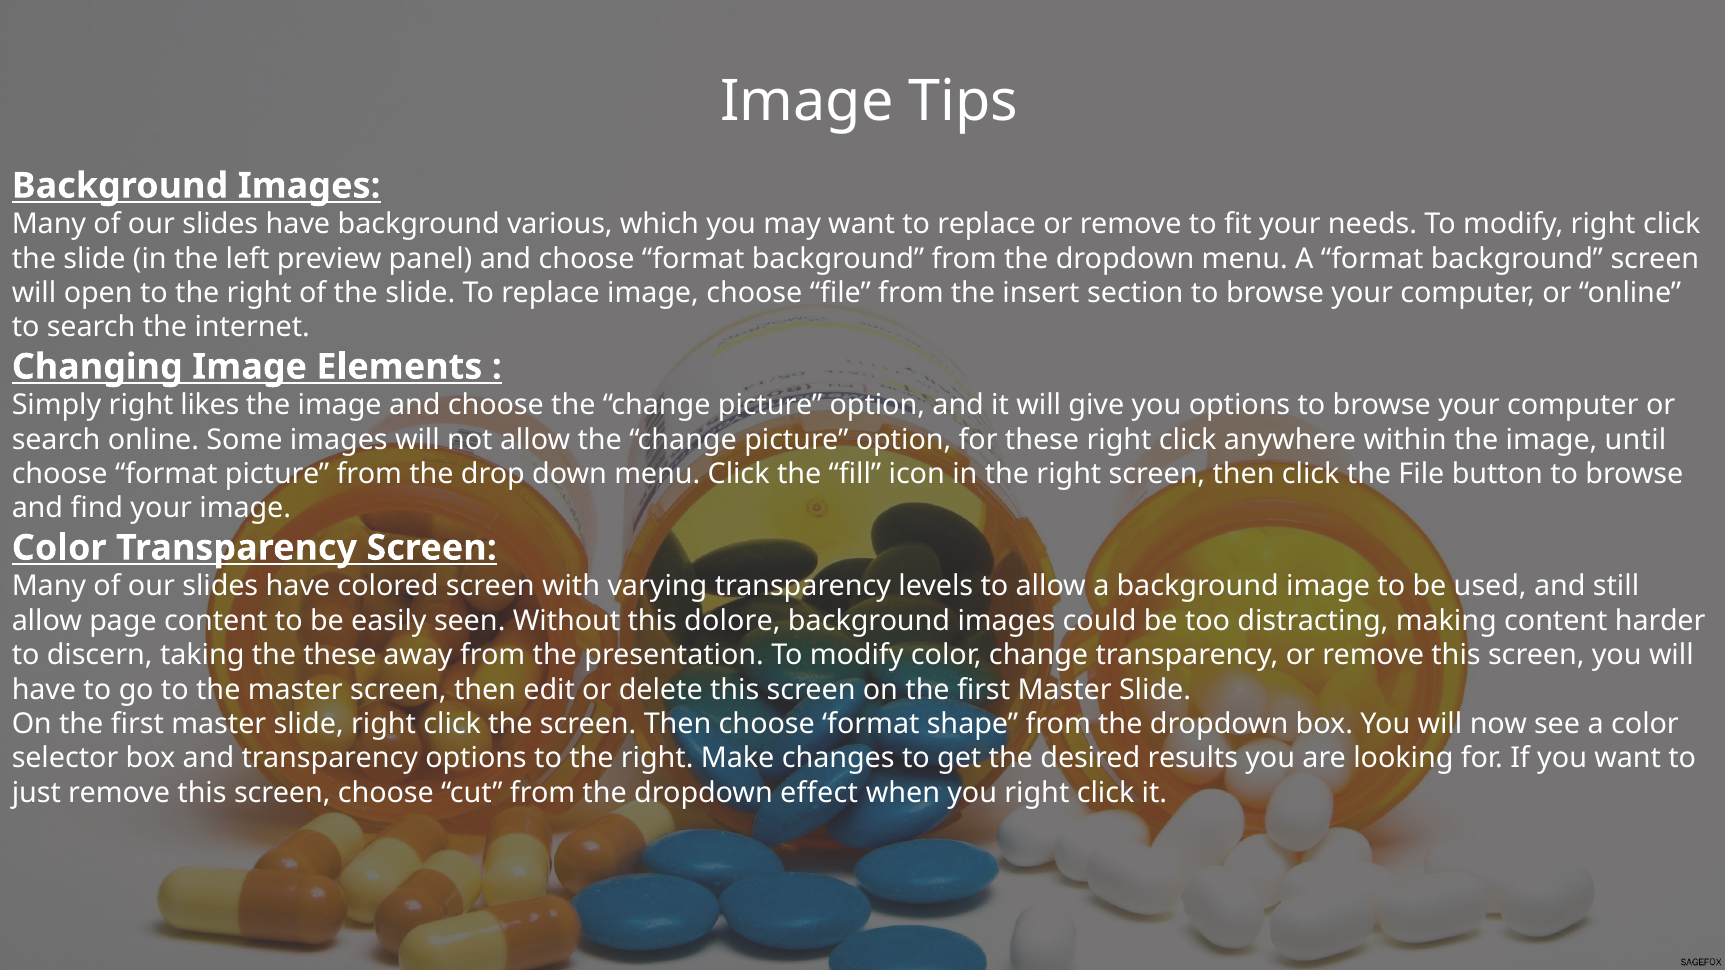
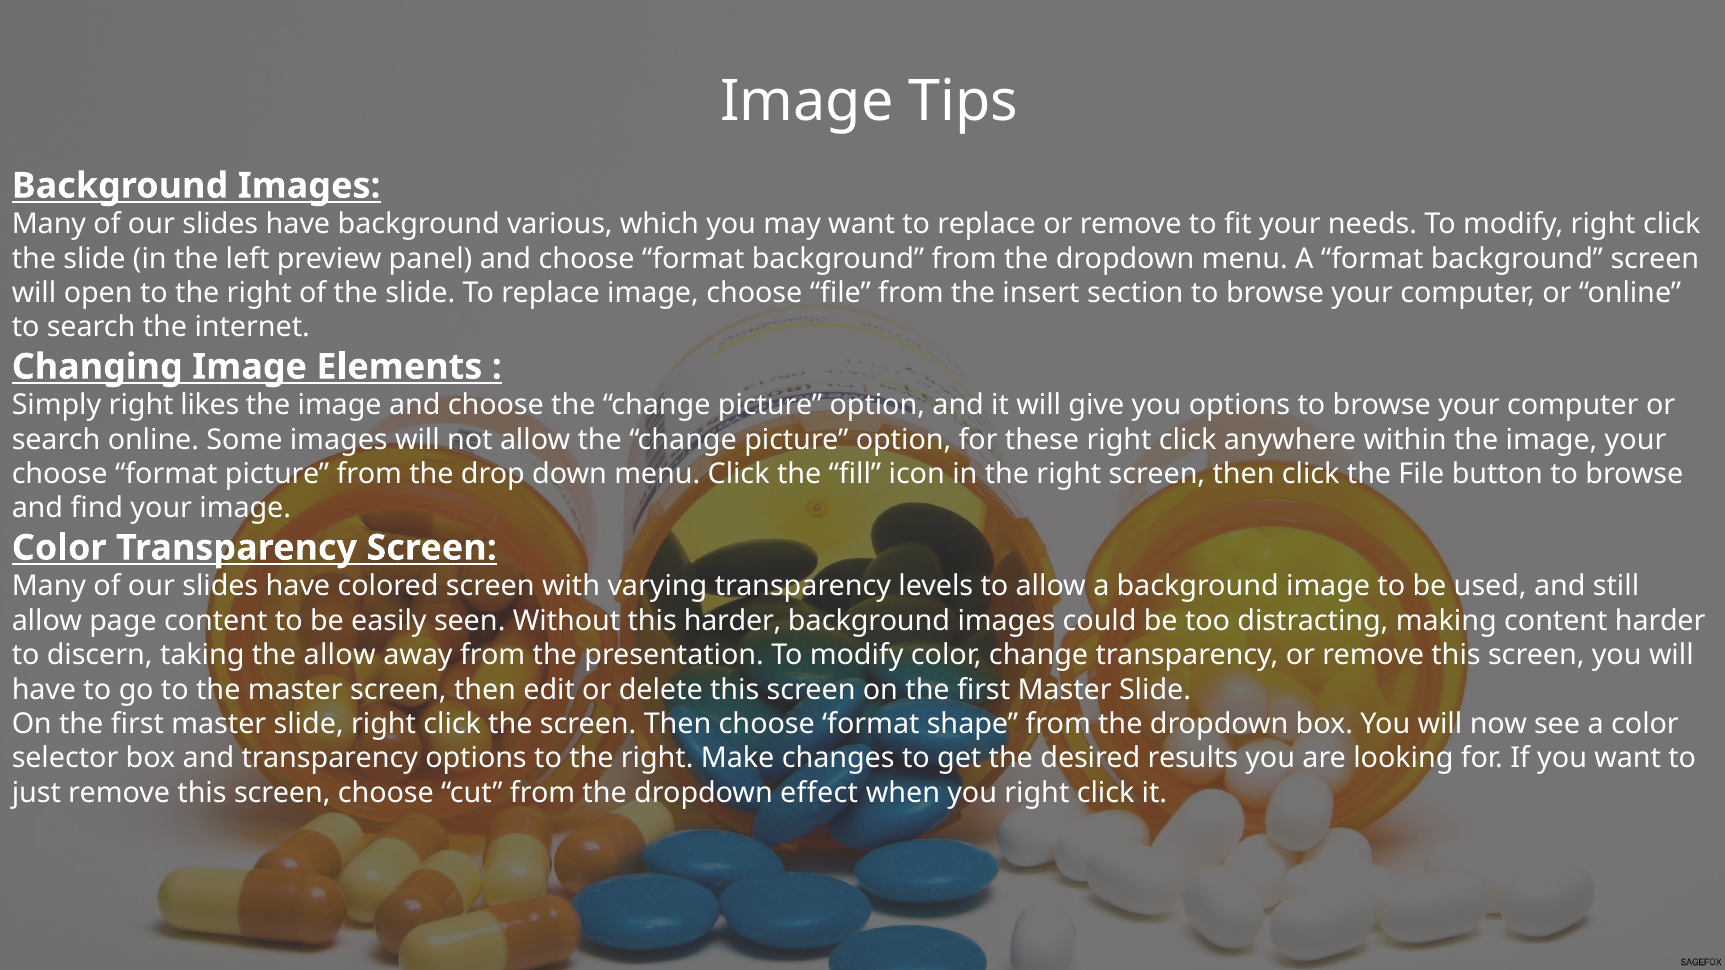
image until: until -> your
this dolore: dolore -> harder
the these: these -> allow
